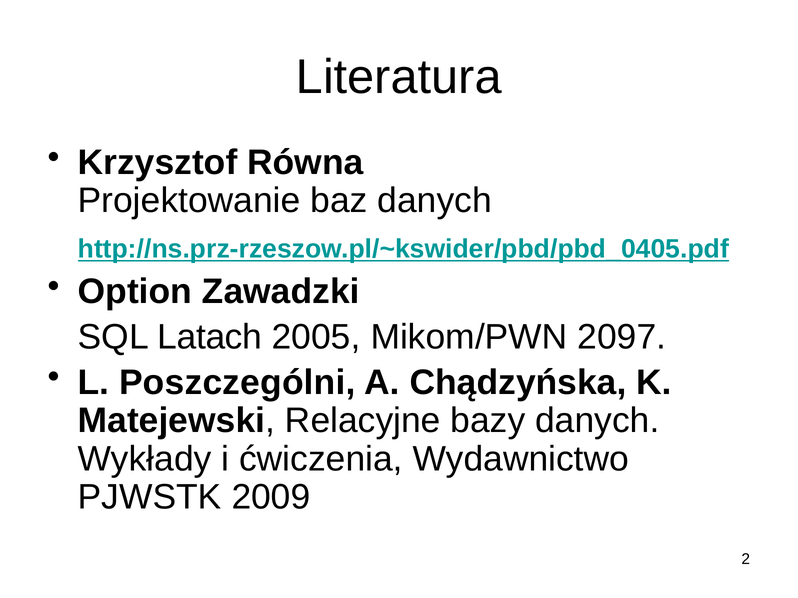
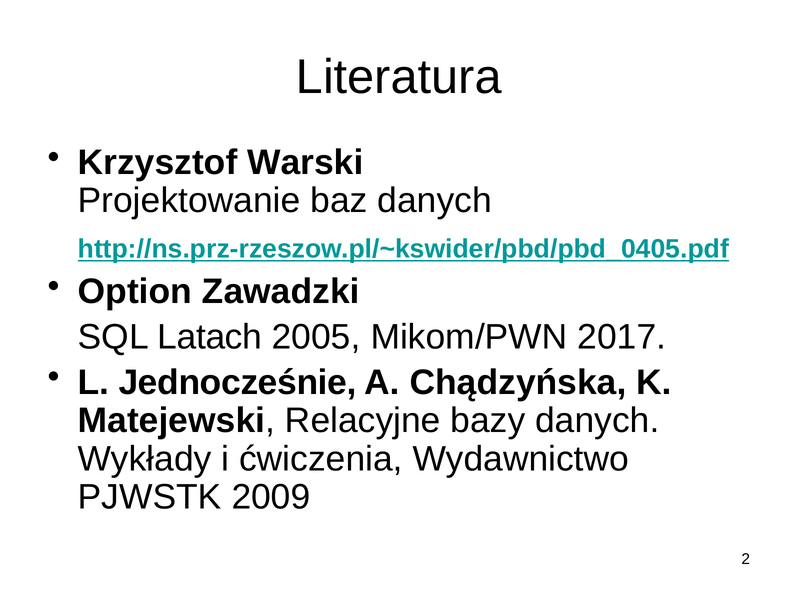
Równa: Równa -> Warski
2097: 2097 -> 2017
Poszczególni: Poszczególni -> Jednocześnie
